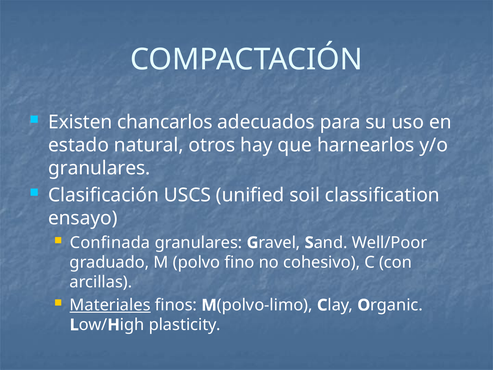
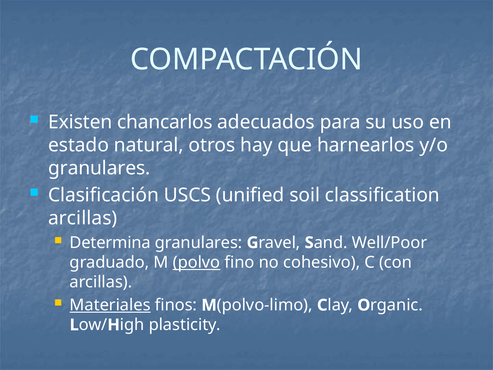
ensayo at (83, 218): ensayo -> arcillas
Confinada: Confinada -> Determina
polvo underline: none -> present
